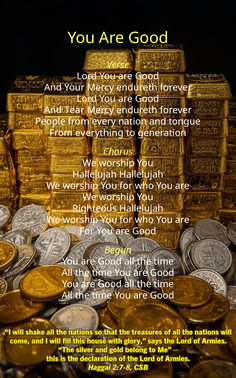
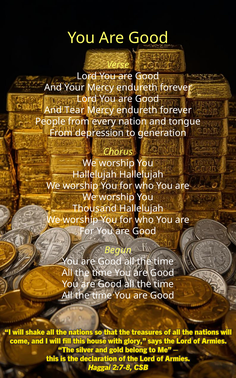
everything: everything -> depression
Righteous: Righteous -> Thousand
